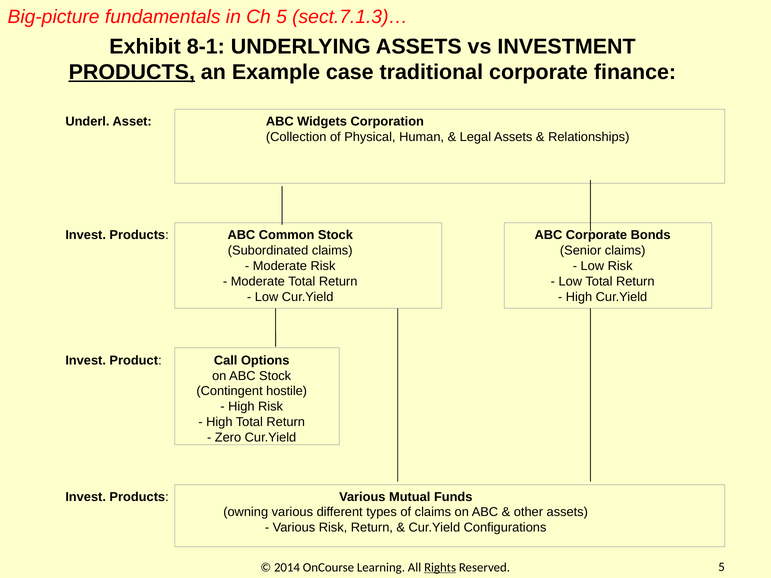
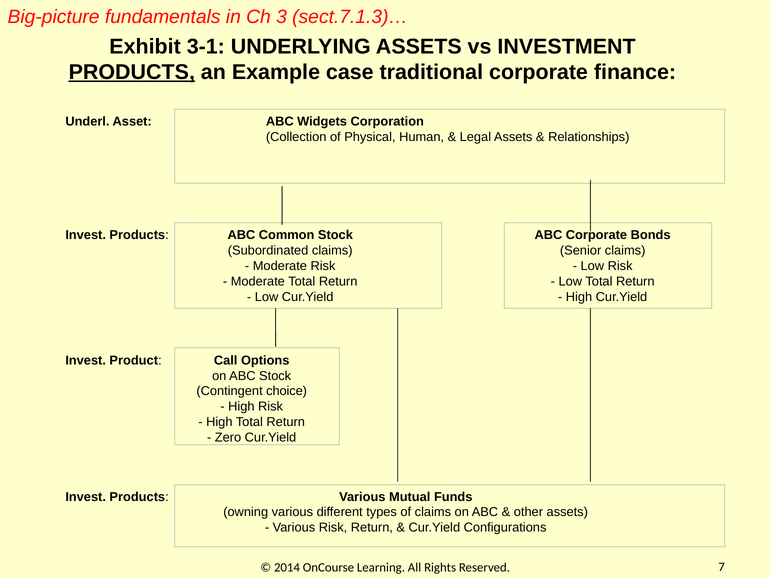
Ch 5: 5 -> 3
8-1: 8-1 -> 3-1
hostile: hostile -> choice
Rights underline: present -> none
Reserved 5: 5 -> 7
